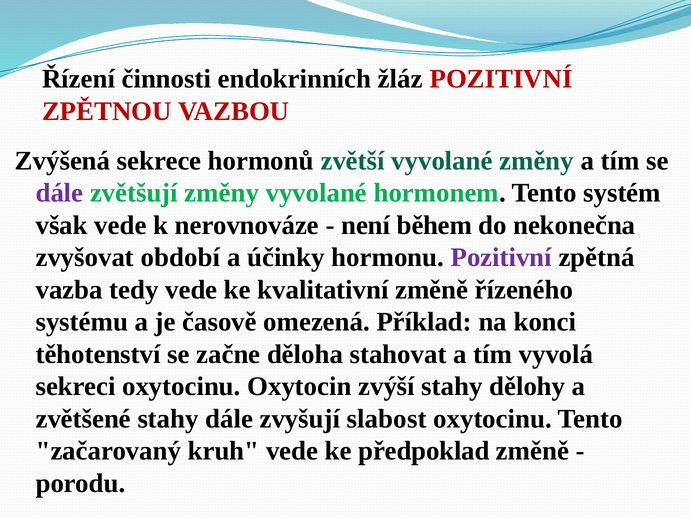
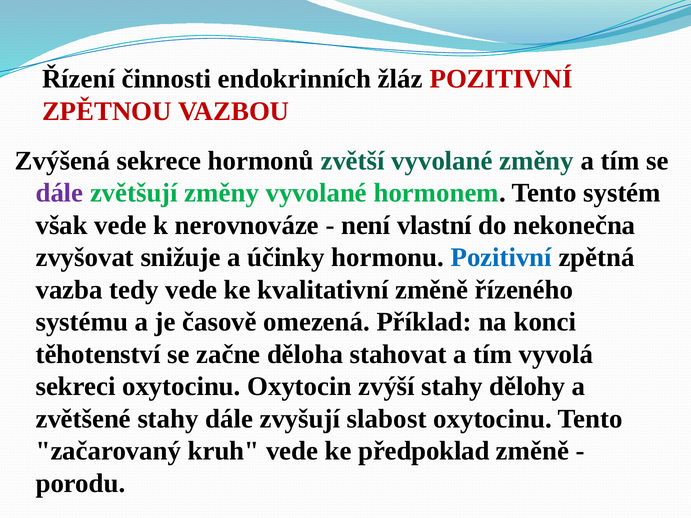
během: během -> vlastní
období: období -> snižuje
Pozitivní at (501, 258) colour: purple -> blue
